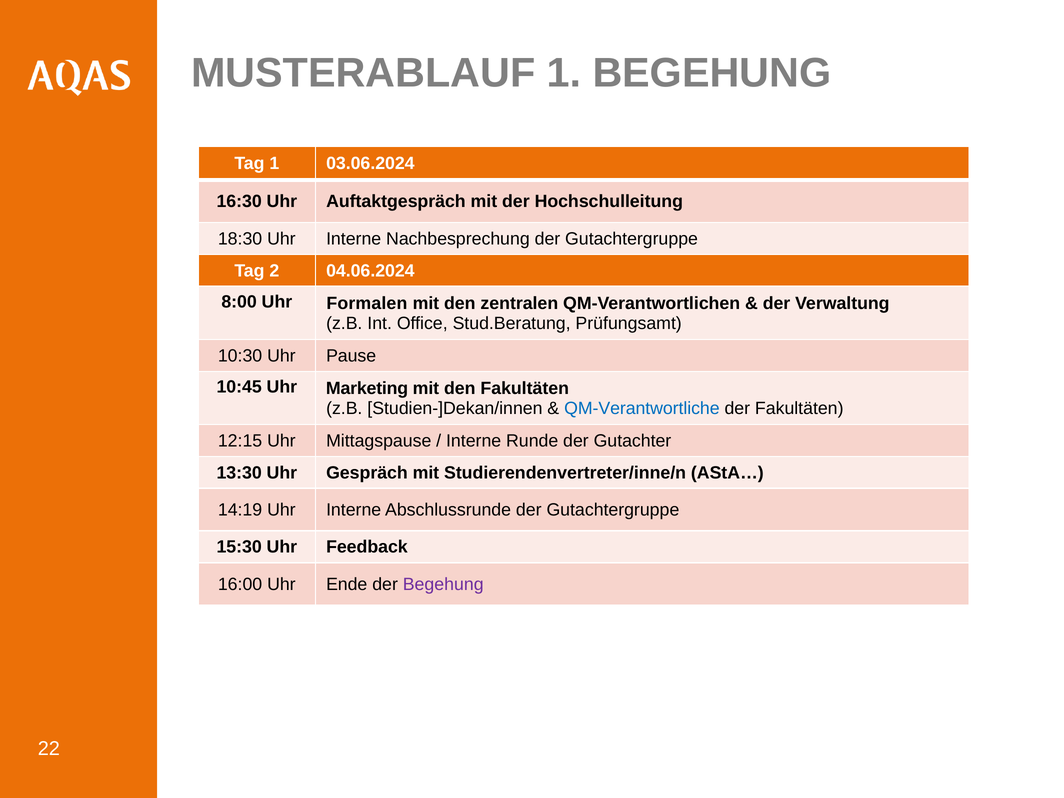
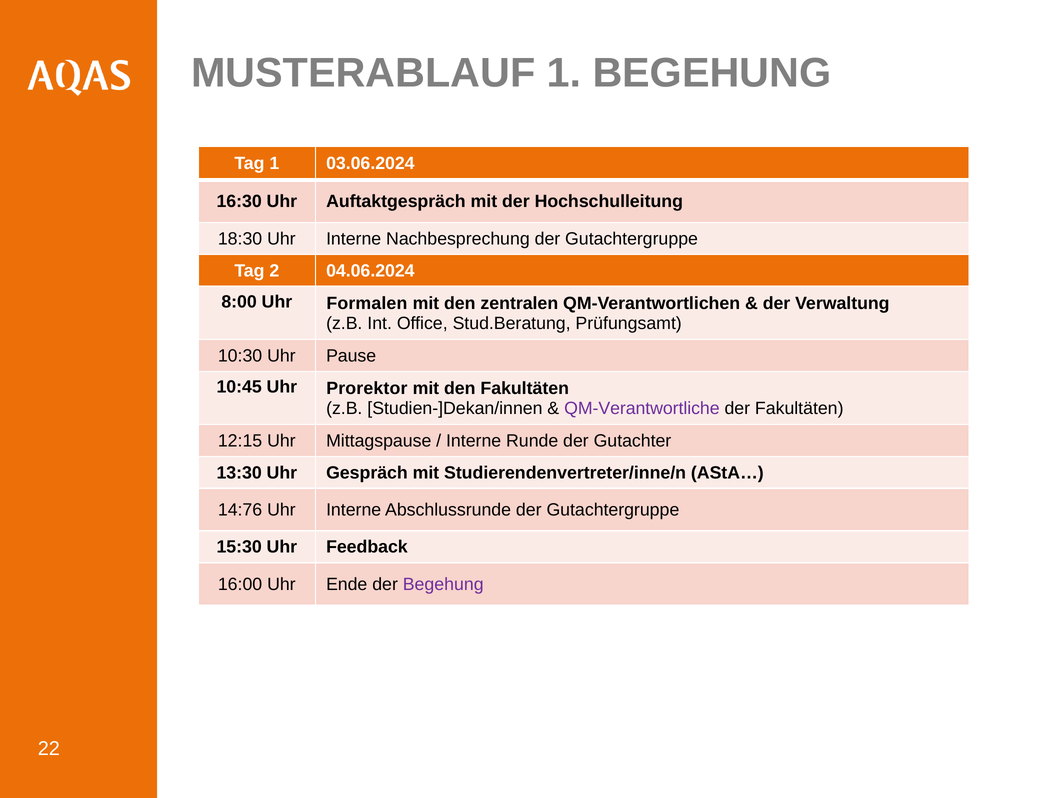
Marketing: Marketing -> Prorektor
QM-Verantwortliche colour: blue -> purple
14:19: 14:19 -> 14:76
